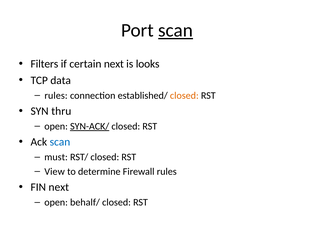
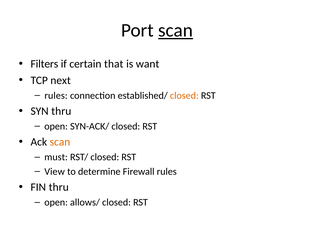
certain next: next -> that
looks: looks -> want
data: data -> next
SYN-ACK/ underline: present -> none
scan at (60, 142) colour: blue -> orange
FIN next: next -> thru
behalf/: behalf/ -> allows/
